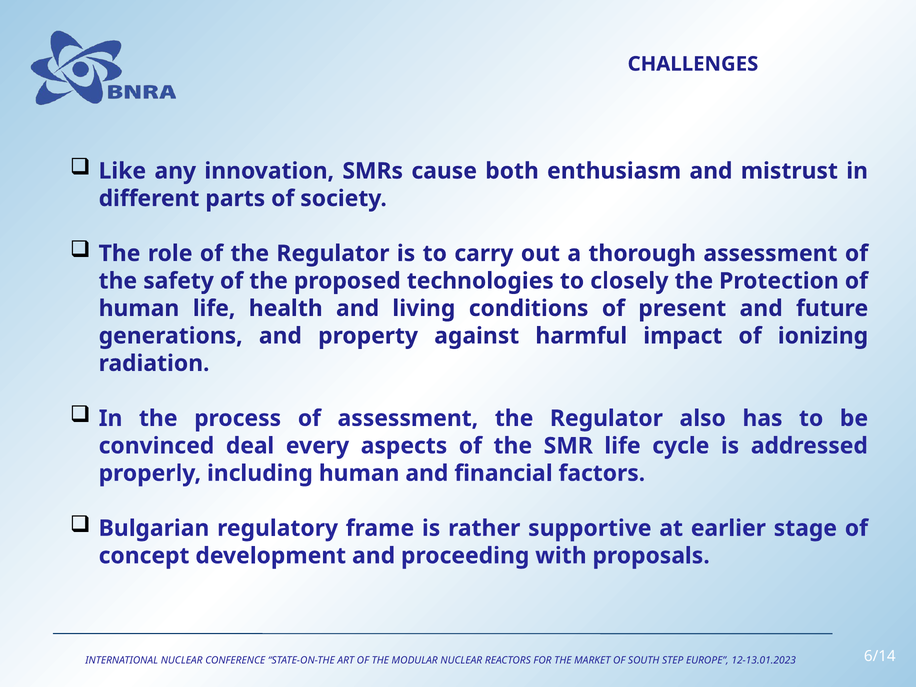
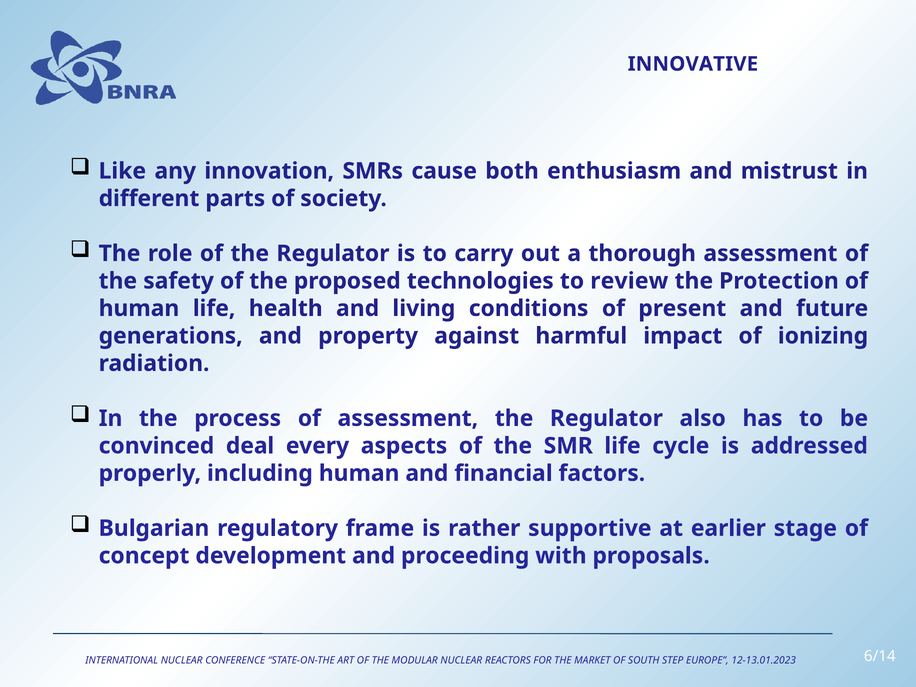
CHALLENGES: CHALLENGES -> INNOVATIVE
closely: closely -> review
